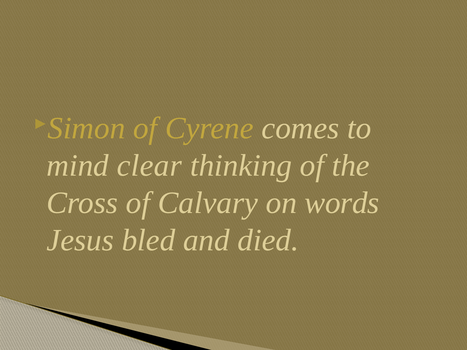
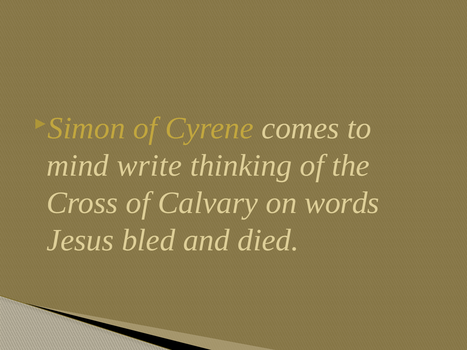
clear: clear -> write
